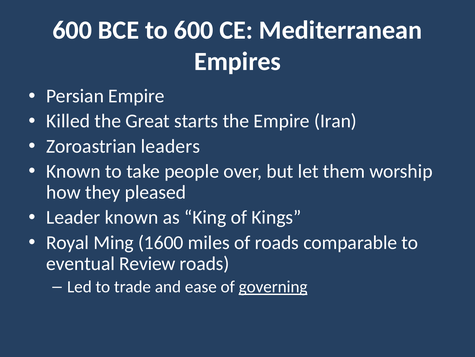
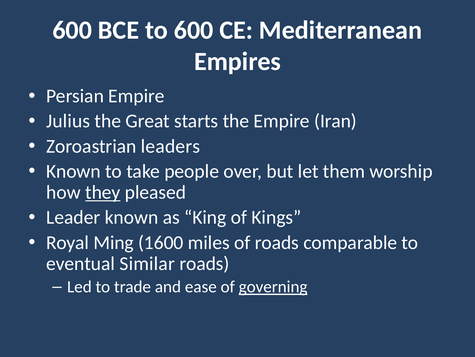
Killed: Killed -> Julius
they underline: none -> present
Review: Review -> Similar
